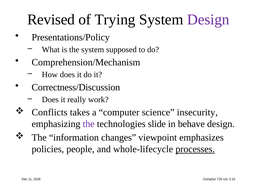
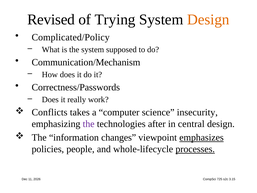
Design at (208, 20) colour: purple -> orange
Presentations/Policy: Presentations/Policy -> Complicated/Policy
Comprehension/Mechanism: Comprehension/Mechanism -> Communication/Mechanism
Correctness/Discussion: Correctness/Discussion -> Correctness/Passwords
slide: slide -> after
behave: behave -> central
emphasizes underline: none -> present
